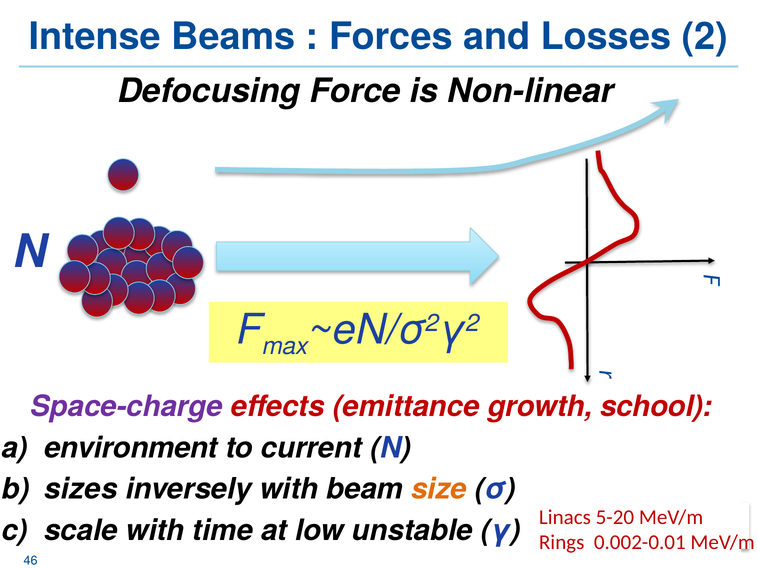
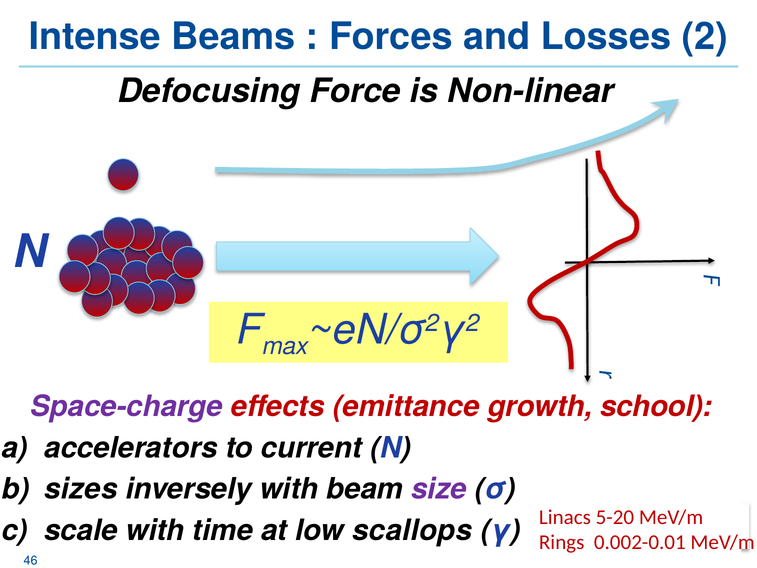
environment: environment -> accelerators
size colour: orange -> purple
unstable: unstable -> scallops
